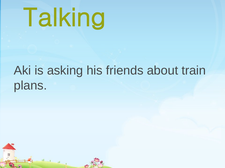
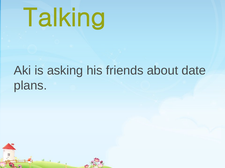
train: train -> date
